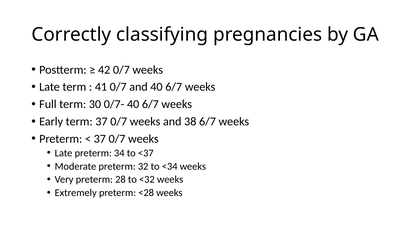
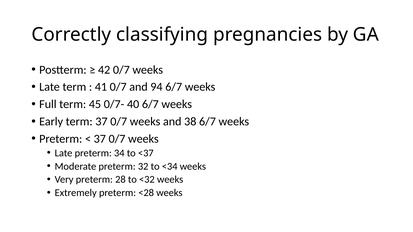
and 40: 40 -> 94
30: 30 -> 45
